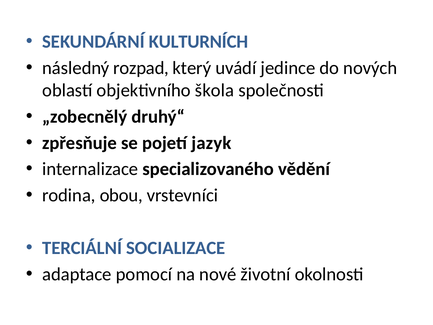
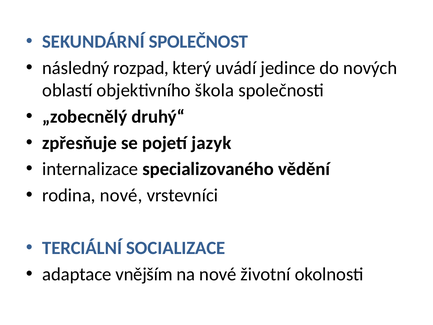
KULTURNÍCH: KULTURNÍCH -> SPOLEČNOST
rodina obou: obou -> nové
pomocí: pomocí -> vnějším
